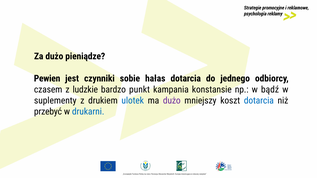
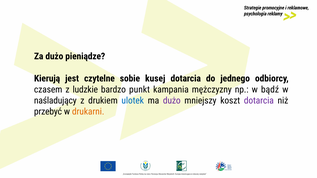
Pewien: Pewien -> Kierują
czynniki: czynniki -> czytelne
hałas: hałas -> kusej
konstansie: konstansie -> mężczyzny
suplementy: suplementy -> naśladujący
dotarcia at (259, 101) colour: blue -> purple
drukarni colour: blue -> orange
